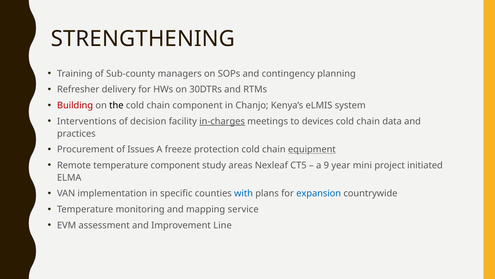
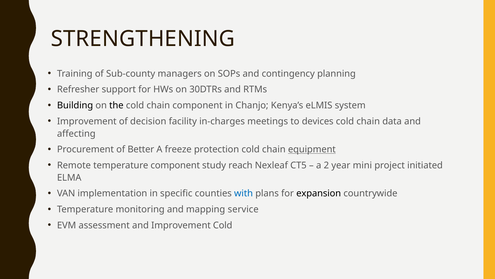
delivery: delivery -> support
Building colour: red -> black
Interventions at (87, 121): Interventions -> Improvement
in-charges underline: present -> none
practices: practices -> affecting
Issues: Issues -> Better
areas: areas -> reach
9: 9 -> 2
expansion colour: blue -> black
Improvement Line: Line -> Cold
